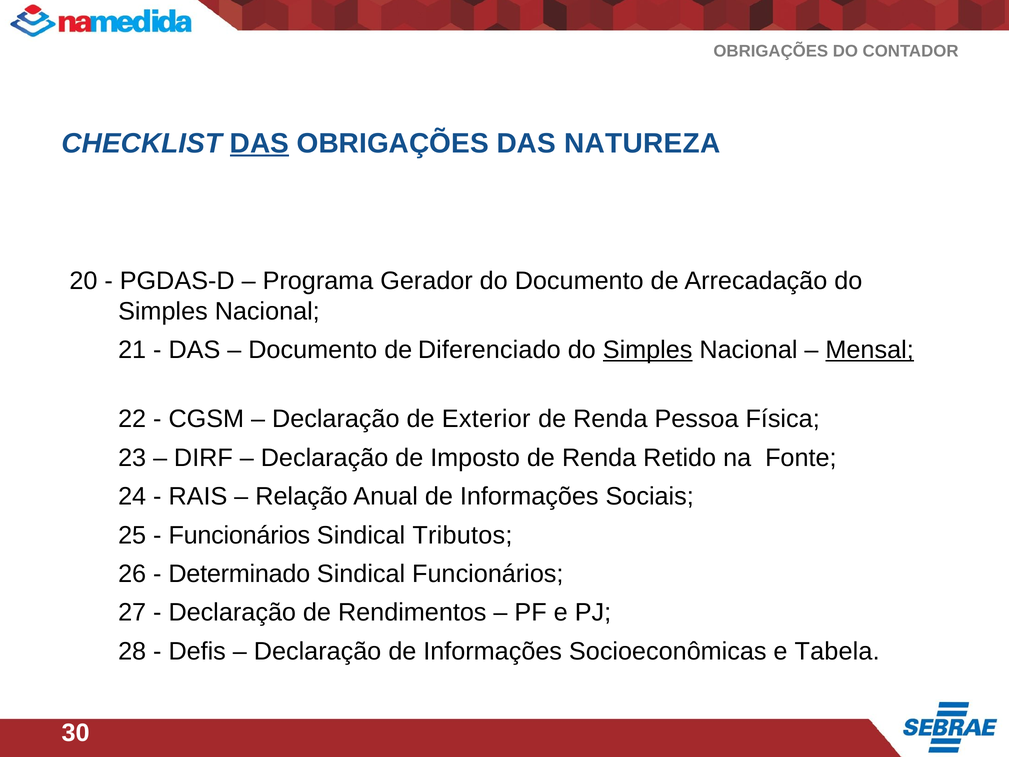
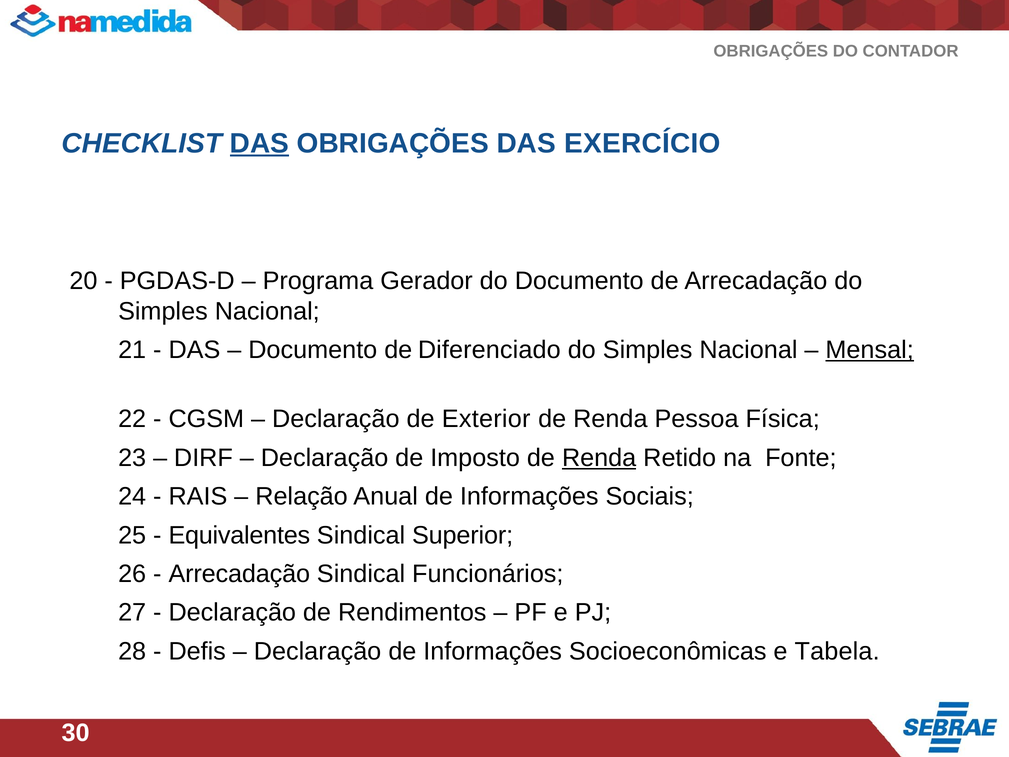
NATUREZA: NATUREZA -> EXERCÍCIO
Simples at (648, 350) underline: present -> none
Renda at (599, 458) underline: none -> present
Funcionários at (239, 535): Funcionários -> Equivalentes
Tributos: Tributos -> Superior
Determinado at (239, 574): Determinado -> Arrecadação
